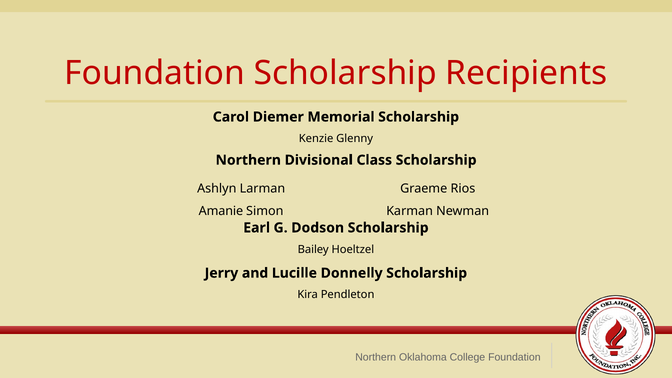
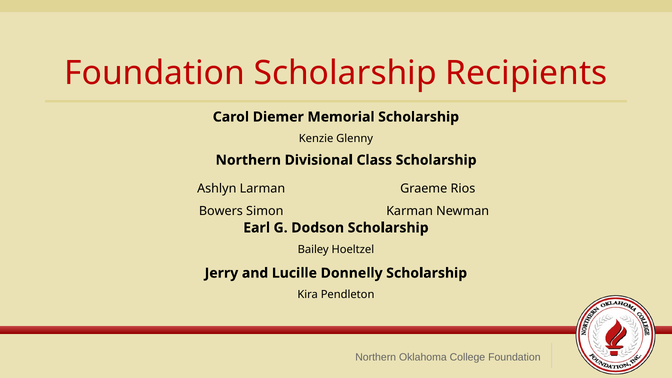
Amanie: Amanie -> Bowers
